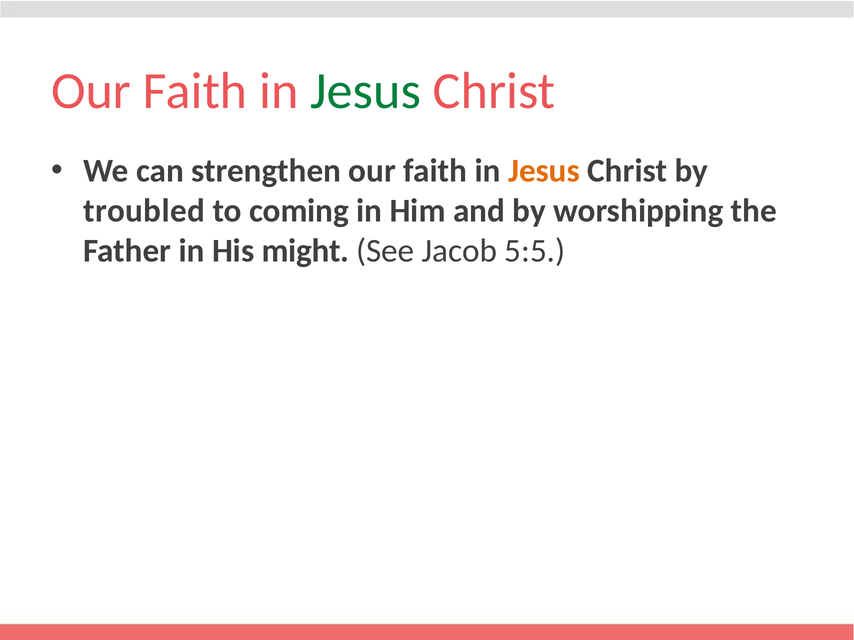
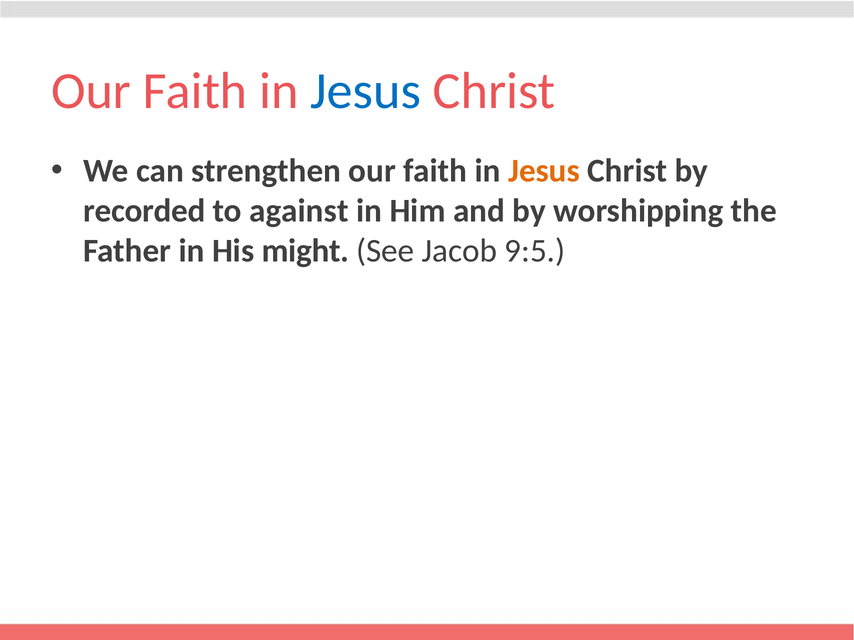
Jesus at (366, 91) colour: green -> blue
troubled: troubled -> recorded
coming: coming -> against
5:5: 5:5 -> 9:5
